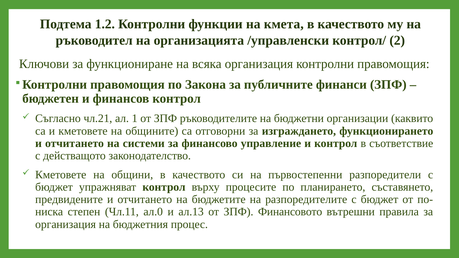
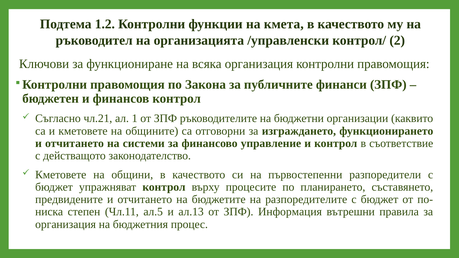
ал.0: ал.0 -> ал.5
Финансовото: Финансовото -> Информация
